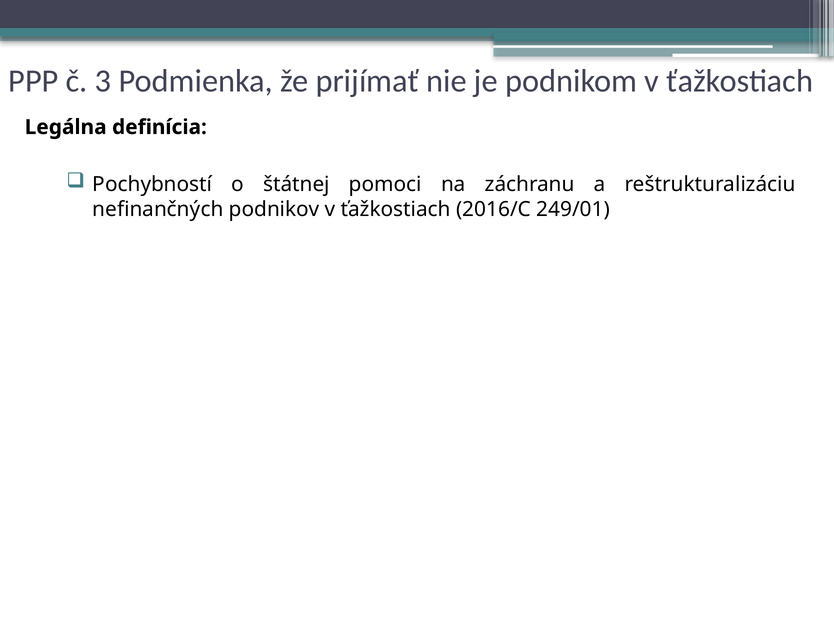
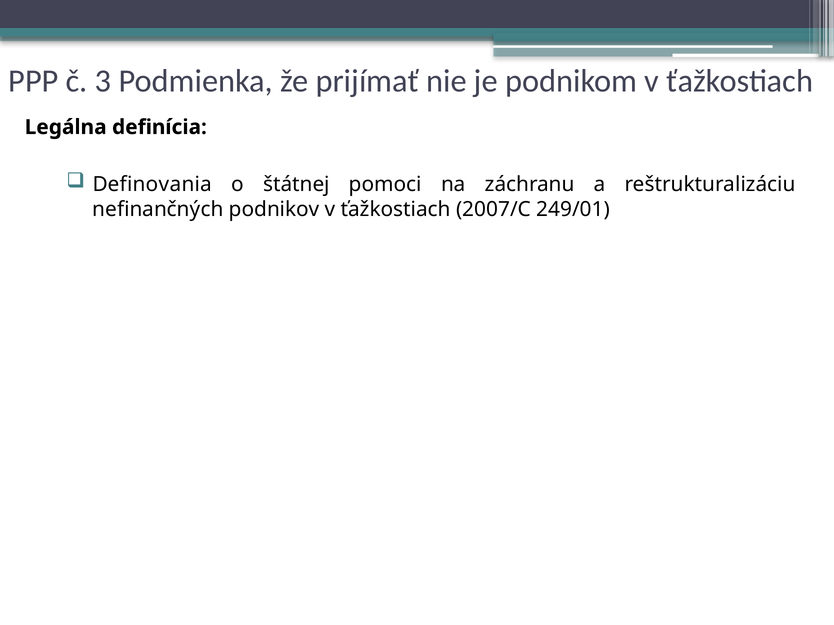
Pochybností: Pochybností -> Definovania
2016/C: 2016/C -> 2007/C
